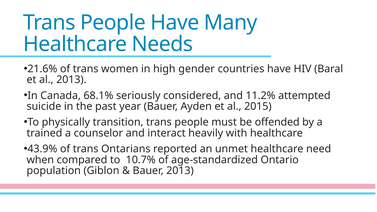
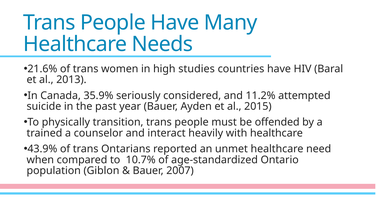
gender: gender -> studies
68.1%: 68.1% -> 35.9%
Bauer 2013: 2013 -> 2007
